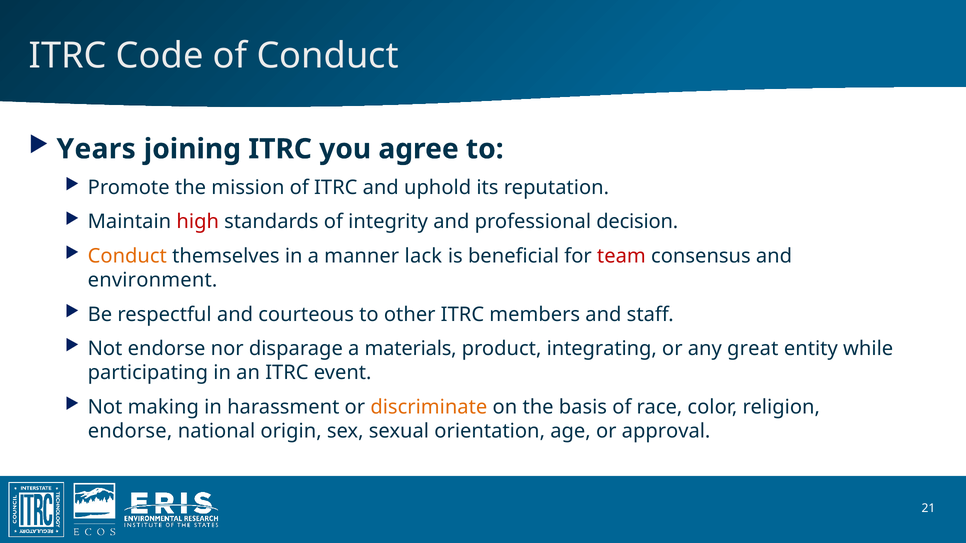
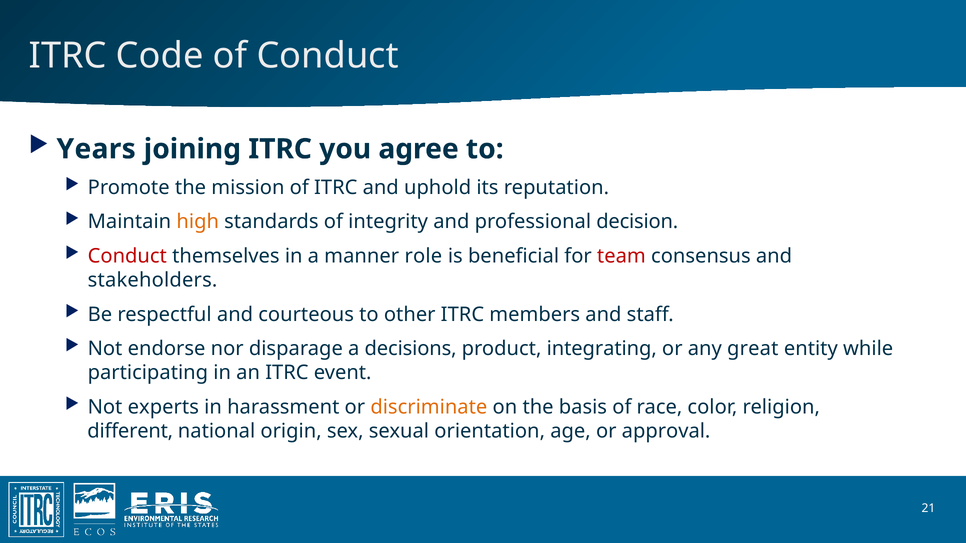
high colour: red -> orange
Conduct at (127, 256) colour: orange -> red
lack: lack -> role
environment: environment -> stakeholders
materials: materials -> decisions
making: making -> experts
endorse at (130, 432): endorse -> different
